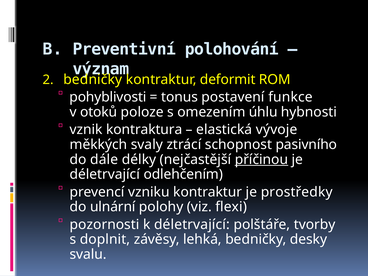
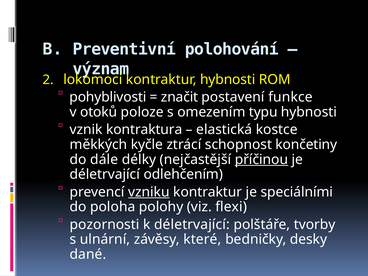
bedničky at (93, 80): bedničky -> lokomoci
kontraktur deformit: deformit -> hybnosti
tonus: tonus -> značit
úhlu: úhlu -> typu
vývoje: vývoje -> kostce
svaly: svaly -> kyčle
pasivního: pasivního -> končetiny
vzniku underline: none -> present
prostředky: prostředky -> speciálními
ulnární: ulnární -> poloha
doplnit: doplnit -> ulnární
lehká: lehká -> které
svalu: svalu -> dané
